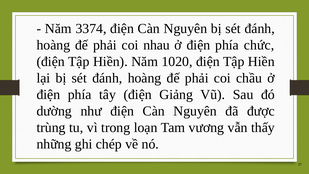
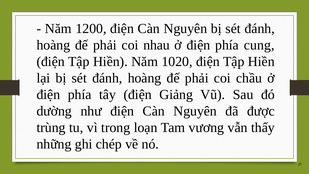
3374: 3374 -> 1200
chức: chức -> cung
